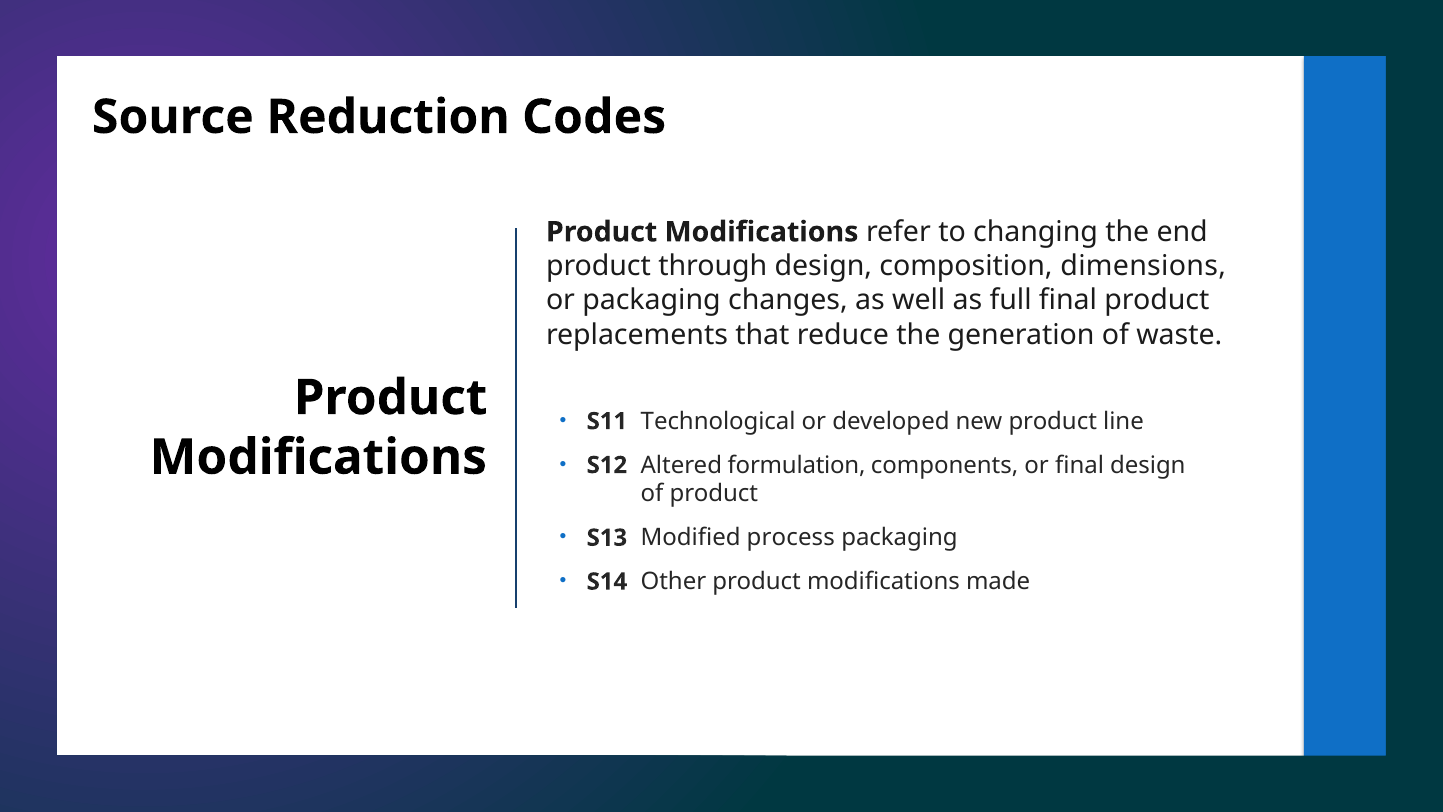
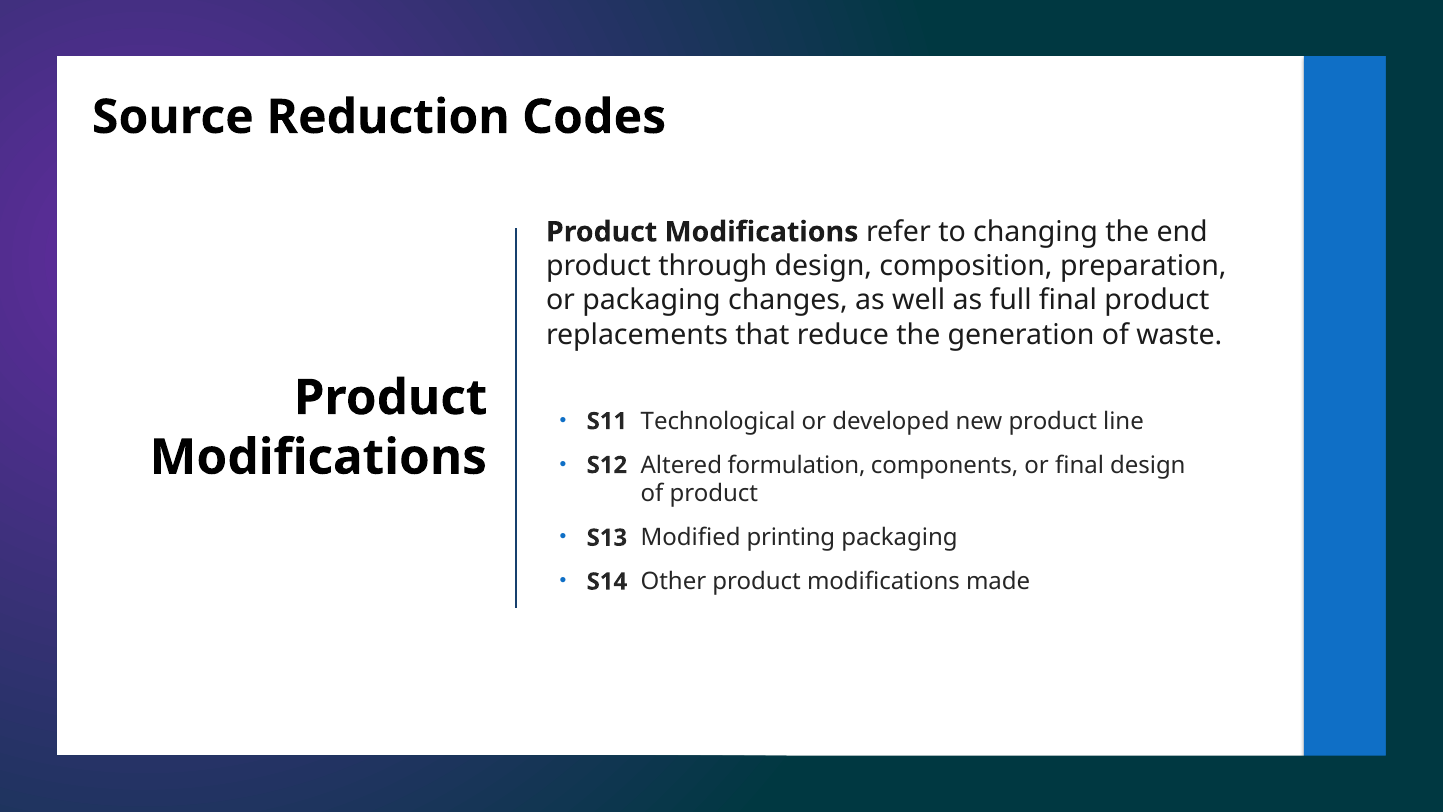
dimensions: dimensions -> preparation
process: process -> printing
